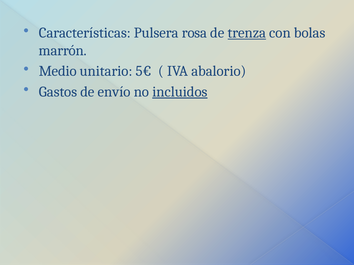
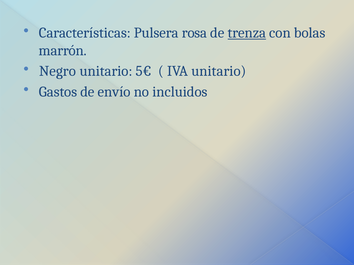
Medio: Medio -> Negro
IVA abalorio: abalorio -> unitario
incluidos underline: present -> none
